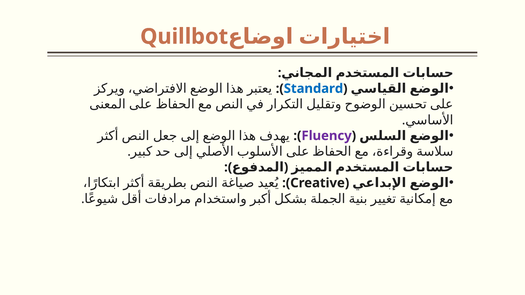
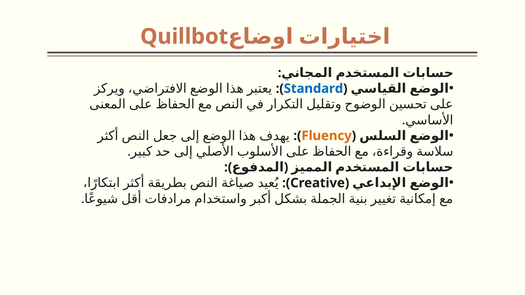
Fluency colour: purple -> orange
